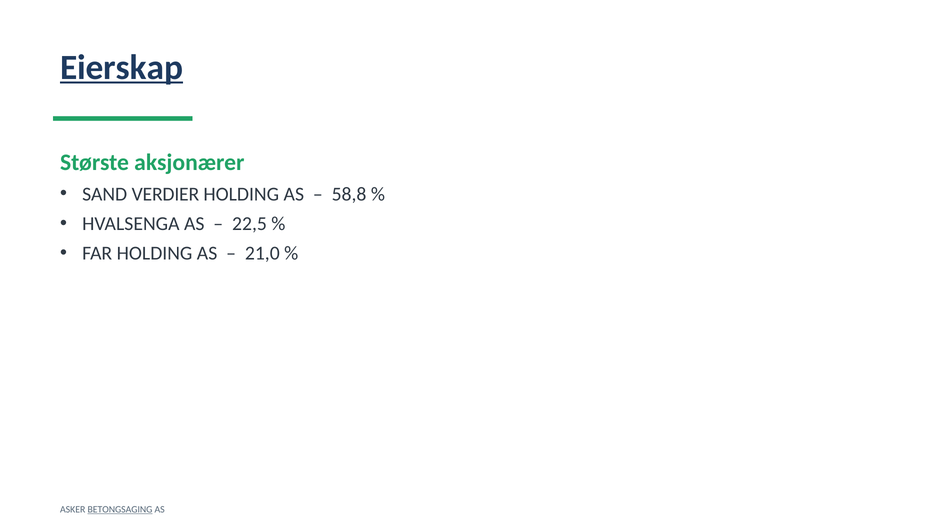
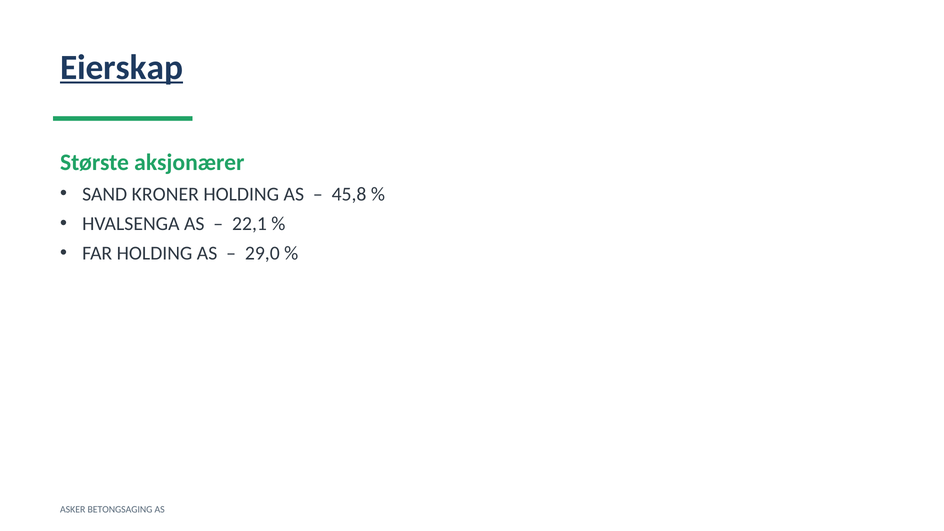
VERDIER: VERDIER -> KRONER
58,8: 58,8 -> 45,8
22,5: 22,5 -> 22,1
21,0: 21,0 -> 29,0
BETONGSAGING underline: present -> none
